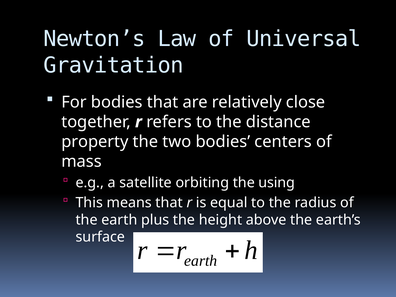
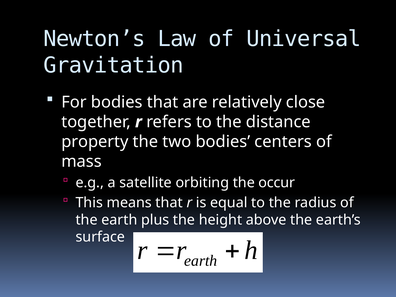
using: using -> occur
